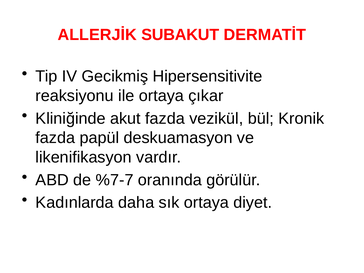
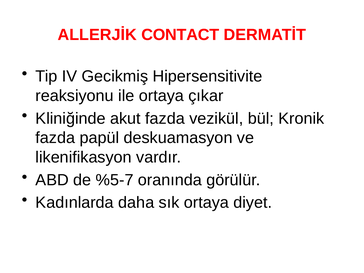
SUBAKUT: SUBAKUT -> CONTACT
%7-7: %7-7 -> %5-7
